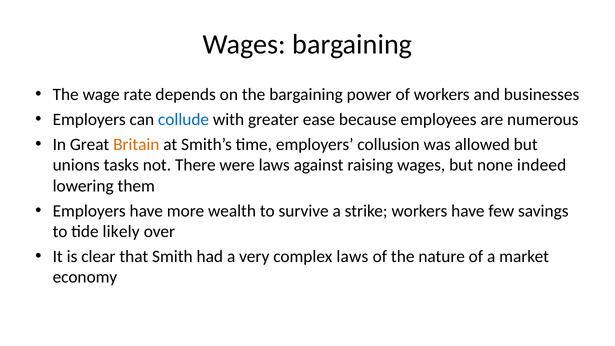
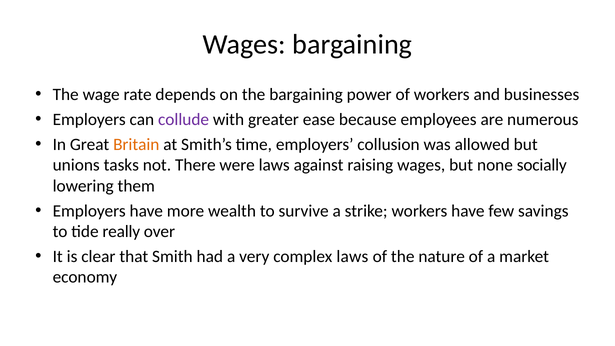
collude colour: blue -> purple
indeed: indeed -> socially
likely: likely -> really
